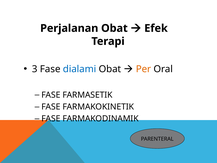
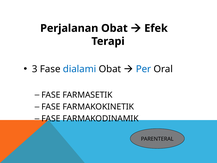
Per colour: orange -> blue
